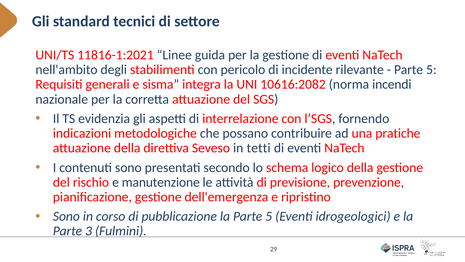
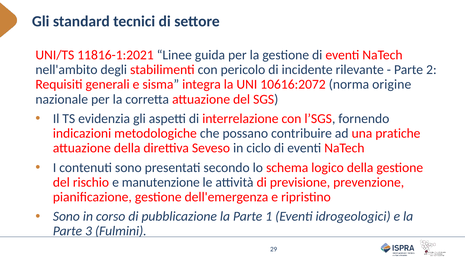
5 at (431, 70): 5 -> 2
10616:2082: 10616:2082 -> 10616:2072
incendi: incendi -> origine
tetti: tetti -> ciclo
la Parte 5: 5 -> 1
